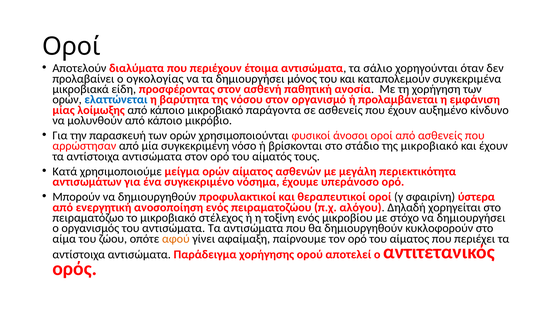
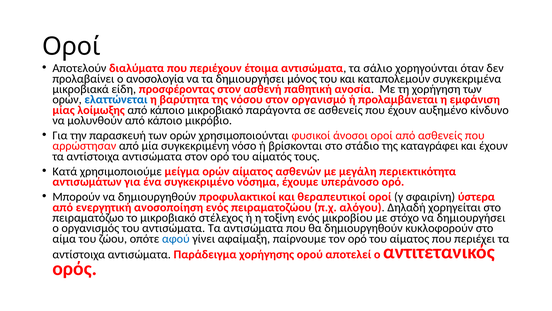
ογκολογίας: ογκολογίας -> ανοσολογία
της μικροβιακό: μικροβιακό -> καταγράφει
αφού colour: orange -> blue
